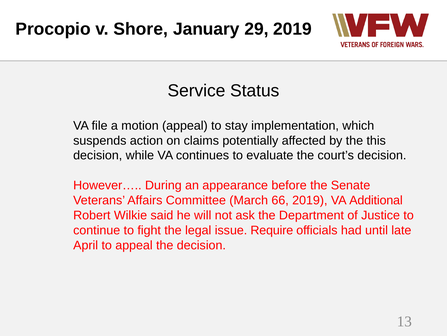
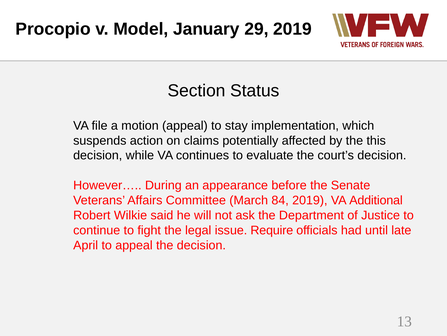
Shore: Shore -> Model
Service: Service -> Section
66: 66 -> 84
